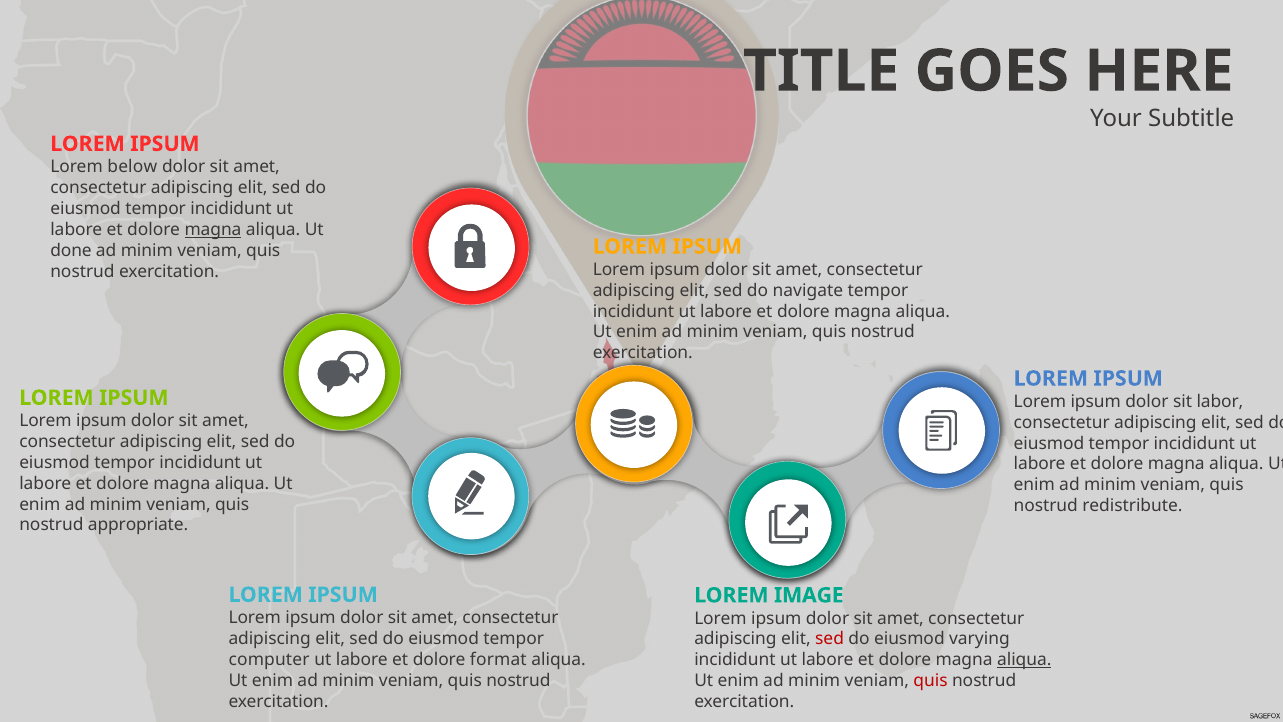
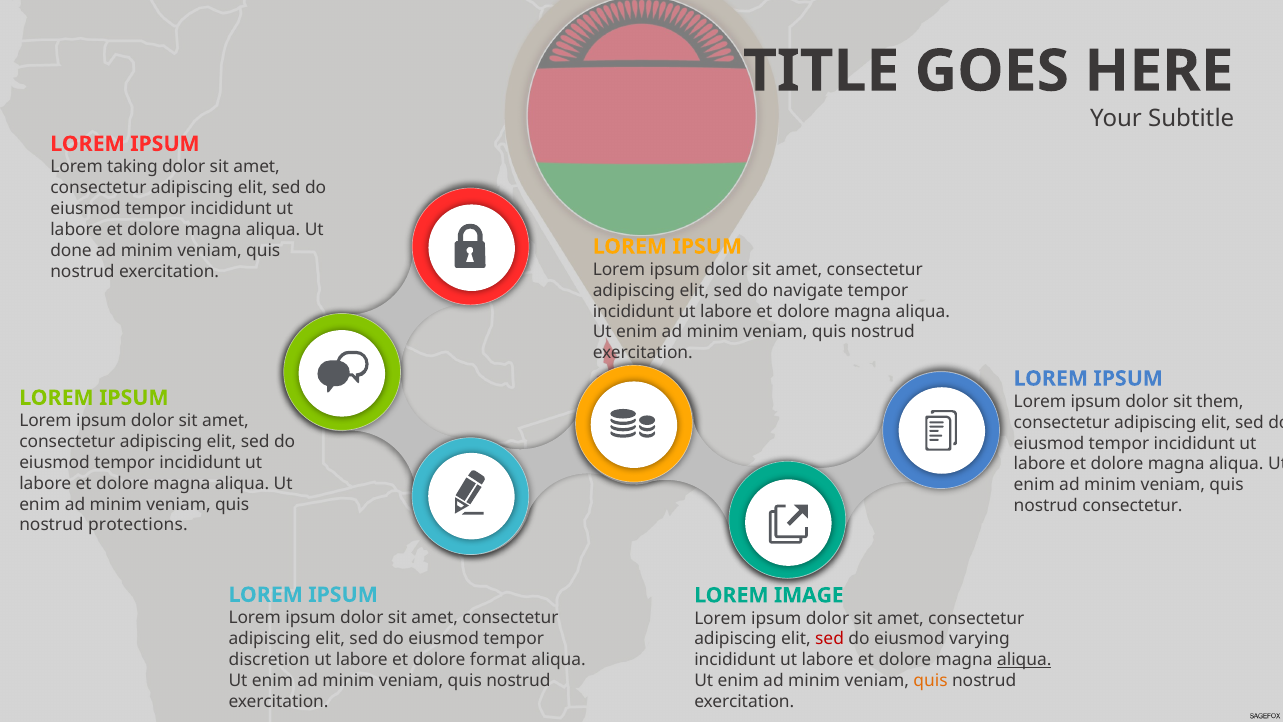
below: below -> taking
magna at (213, 229) underline: present -> none
labor: labor -> them
nostrud redistribute: redistribute -> consectetur
appropriate: appropriate -> protections
computer: computer -> discretion
quis at (931, 681) colour: red -> orange
